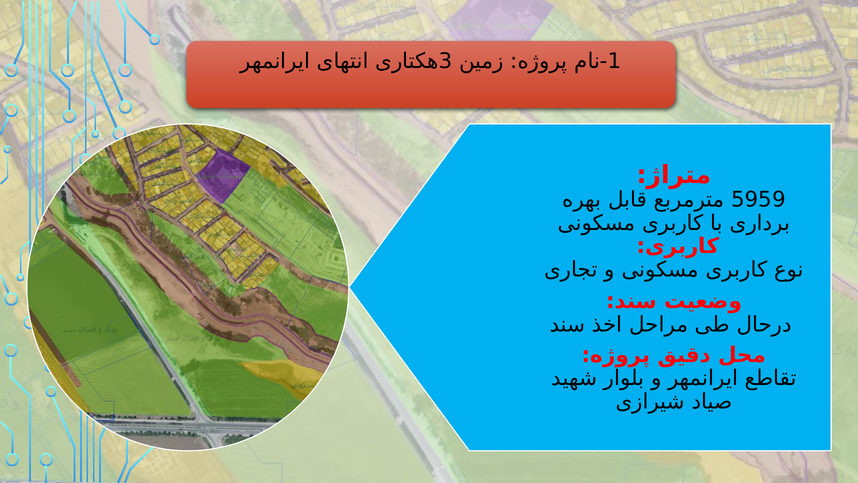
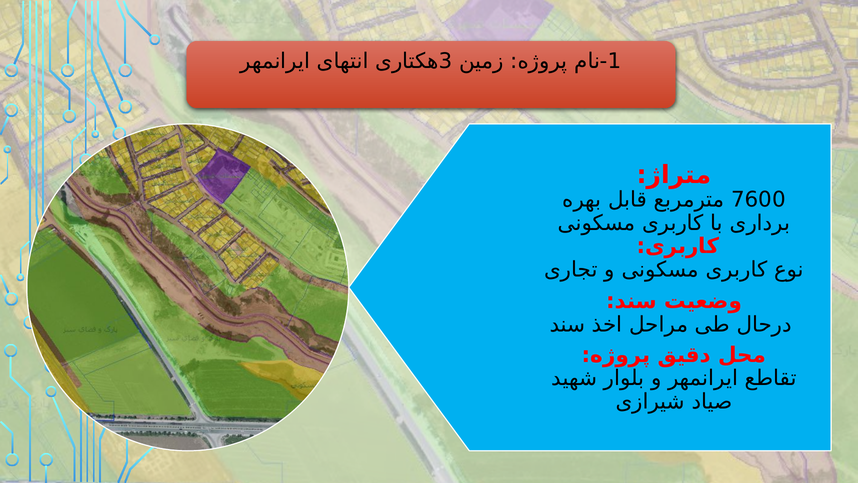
5959: 5959 -> 7600
